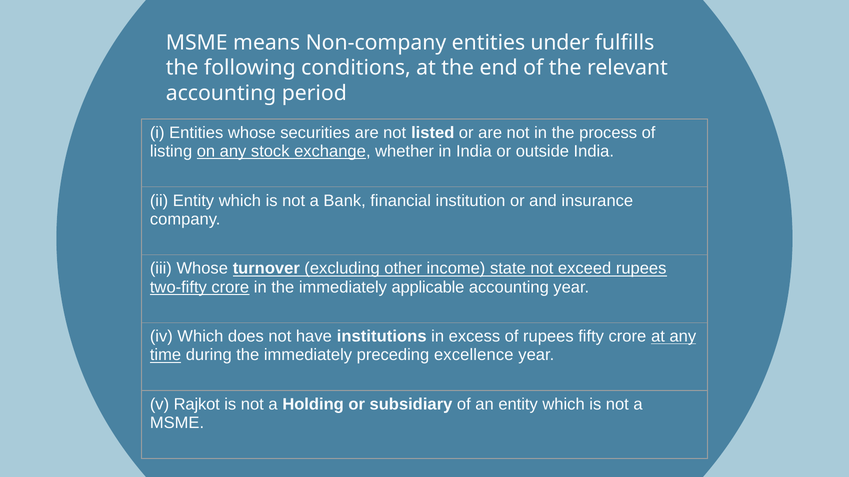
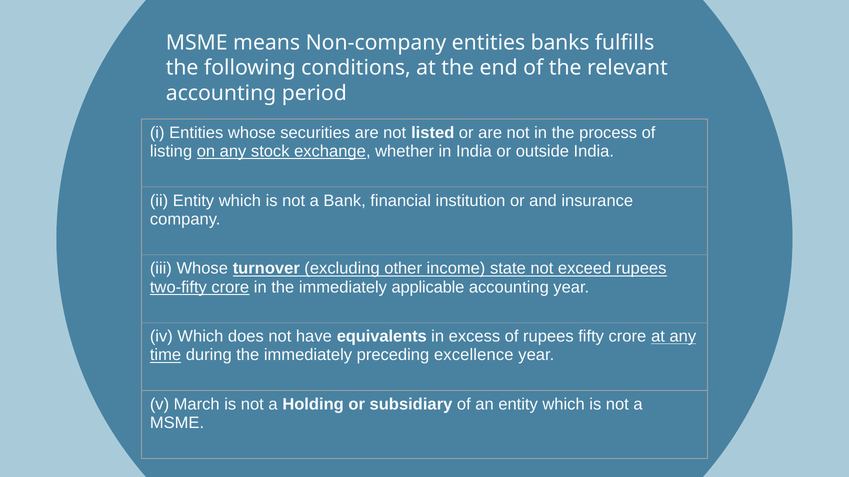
under: under -> banks
institutions: institutions -> equivalents
Rajkot: Rajkot -> March
